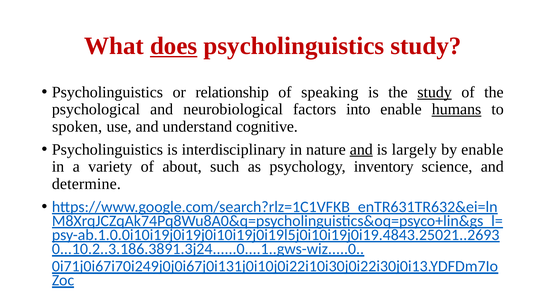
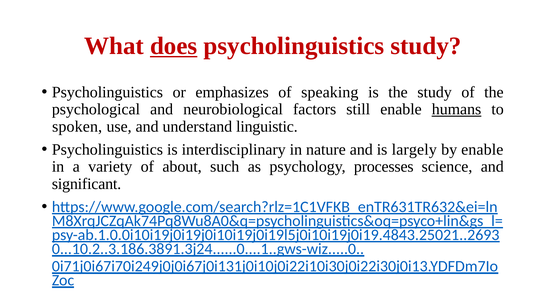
relationship: relationship -> emphasizes
study at (435, 92) underline: present -> none
into: into -> still
cognitive: cognitive -> linguistic
and at (361, 149) underline: present -> none
inventory: inventory -> processes
determine: determine -> significant
